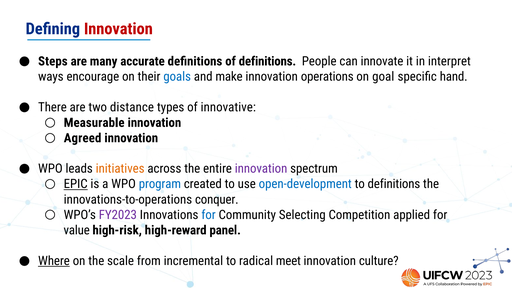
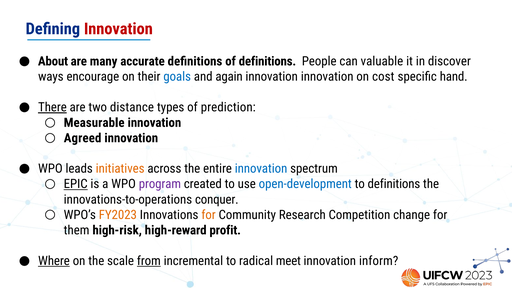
Steps: Steps -> About
innovate: innovate -> valuable
interpret: interpret -> discover
make: make -> again
innovation operations: operations -> innovation
goal: goal -> cost
There underline: none -> present
innovative: innovative -> prediction
innovation at (261, 169) colour: purple -> blue
program colour: blue -> purple
FY2023 colour: purple -> orange
for at (209, 215) colour: blue -> orange
Selecting: Selecting -> Research
applied: applied -> change
value: value -> them
panel: panel -> profit
from underline: none -> present
culture: culture -> inform
